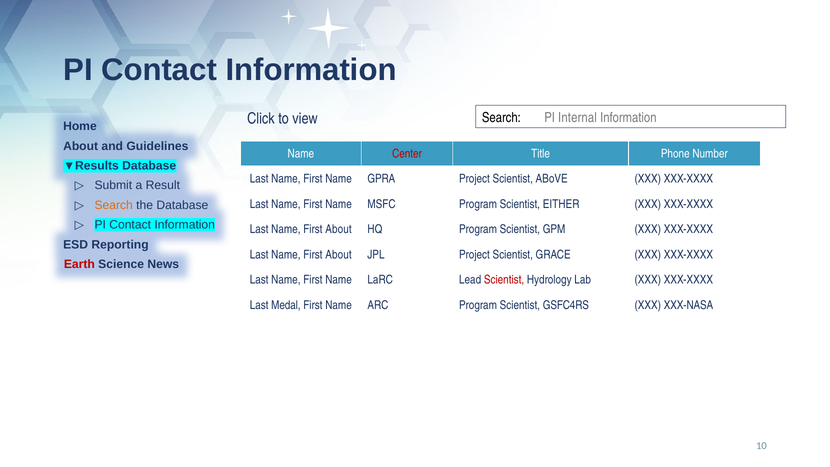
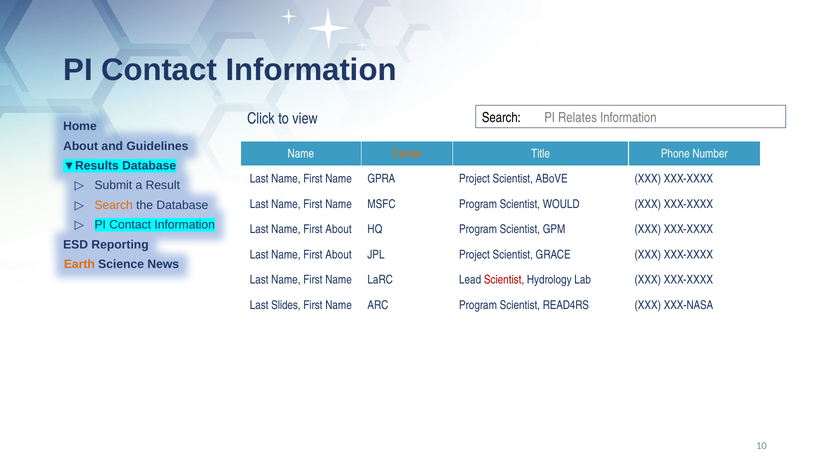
Internal: Internal -> Relates
Center colour: red -> orange
EITHER: EITHER -> WOULD
Earth colour: red -> orange
Medal: Medal -> Slides
GSFC4RS: GSFC4RS -> READ4RS
